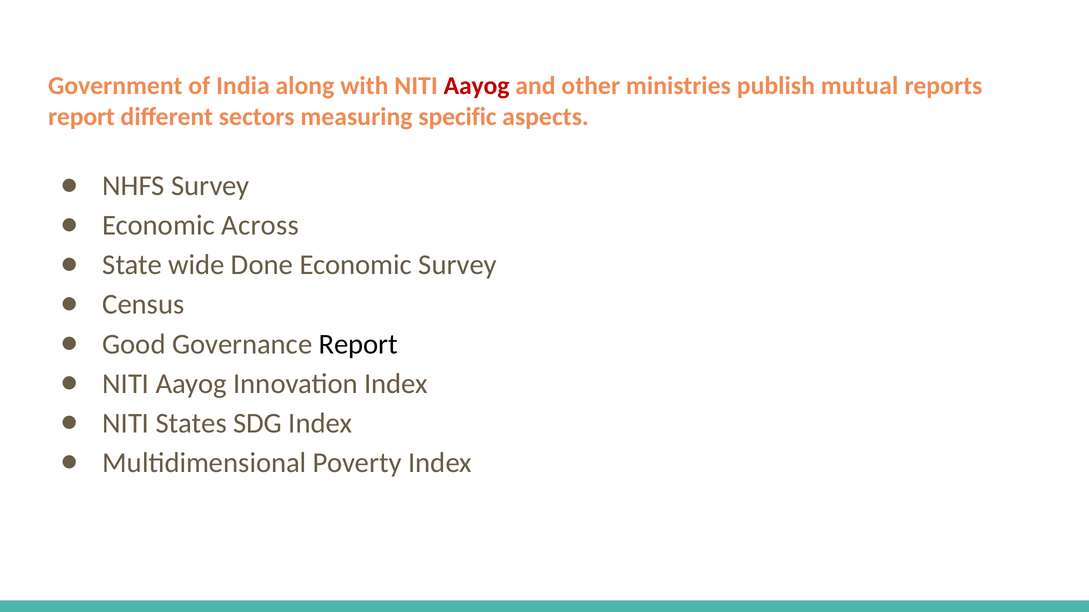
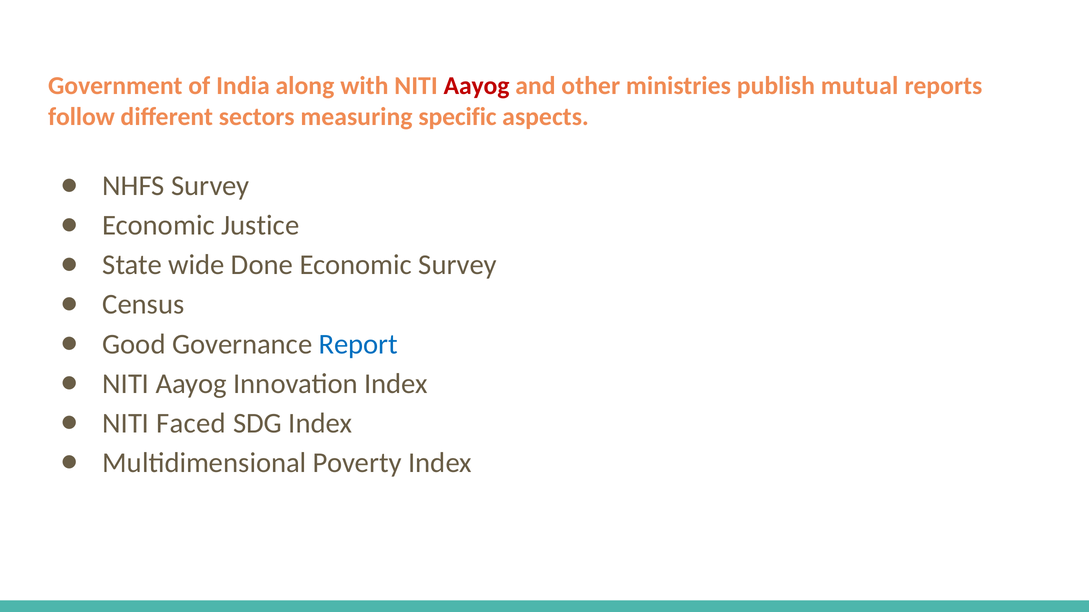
report at (81, 117): report -> follow
Across: Across -> Justice
Report at (358, 344) colour: black -> blue
States: States -> Faced
